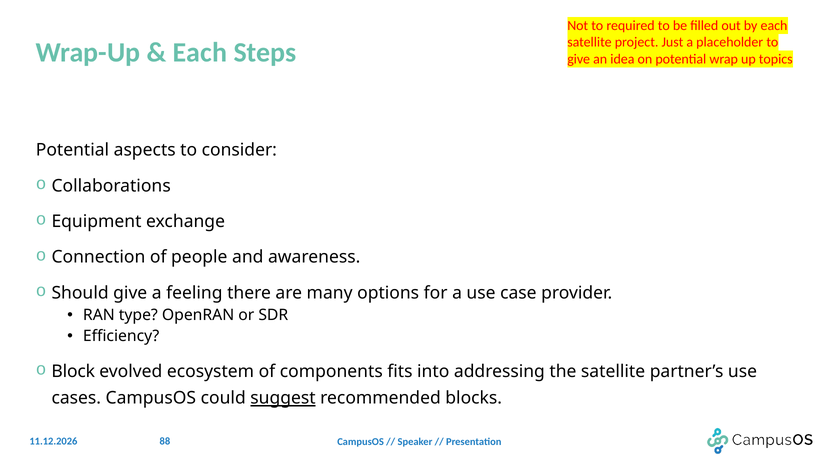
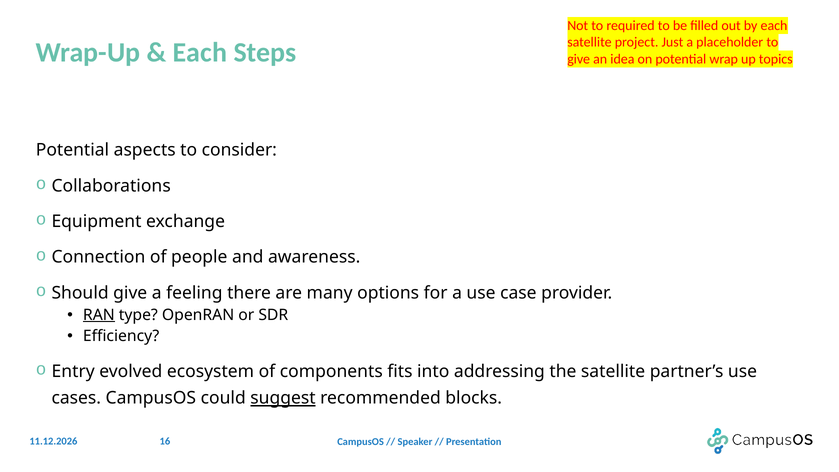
RAN underline: none -> present
Block: Block -> Entry
88: 88 -> 16
